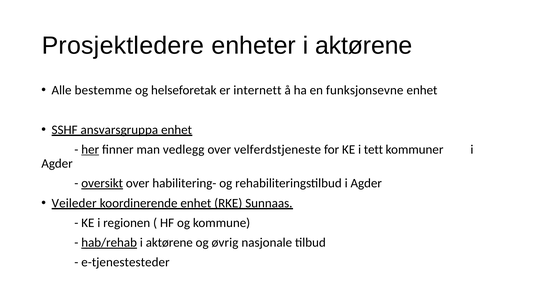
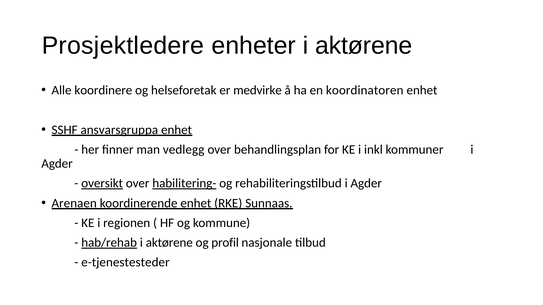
bestemme: bestemme -> koordinere
internett: internett -> medvirke
funksjonsevne: funksjonsevne -> koordinatoren
her underline: present -> none
velferdstjeneste: velferdstjeneste -> behandlingsplan
tett: tett -> inkl
habilitering- underline: none -> present
Veileder: Veileder -> Arenaen
øvrig: øvrig -> profil
